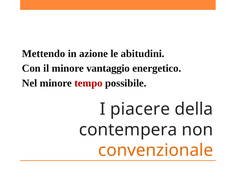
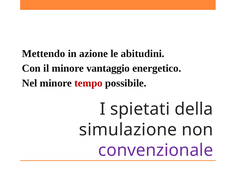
piacere: piacere -> spietati
contempera: contempera -> simulazione
convenzionale colour: orange -> purple
